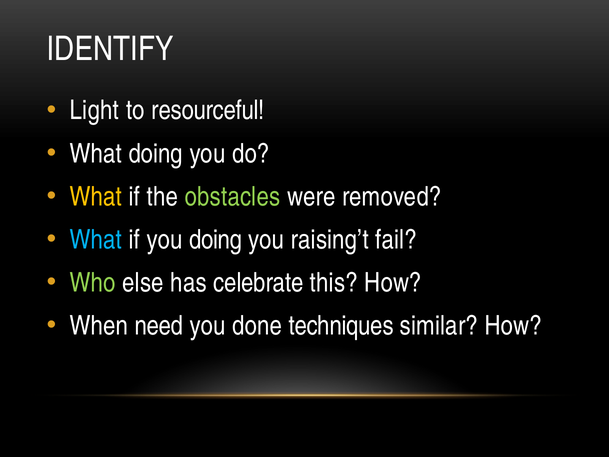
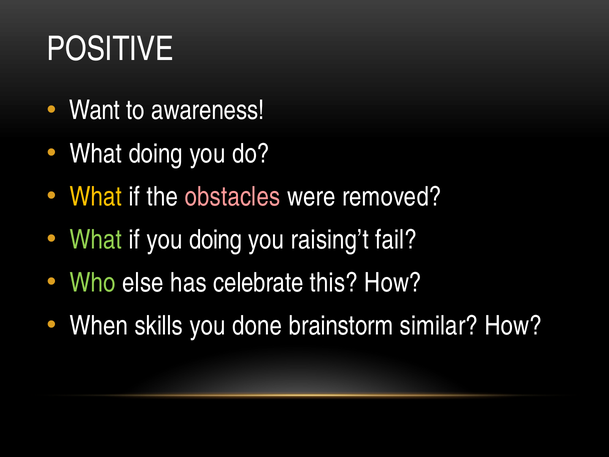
IDENTIFY: IDENTIFY -> POSITIVE
Light: Light -> Want
resourceful: resourceful -> awareness
obstacles colour: light green -> pink
What at (96, 240) colour: light blue -> light green
need: need -> skills
techniques: techniques -> brainstorm
